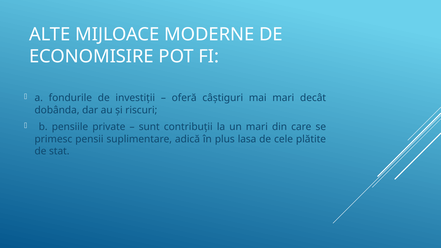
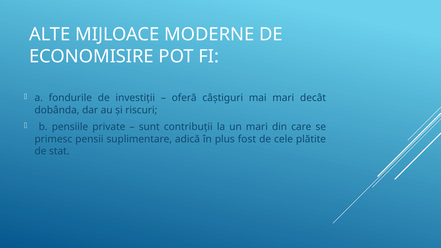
lasa: lasa -> fost
